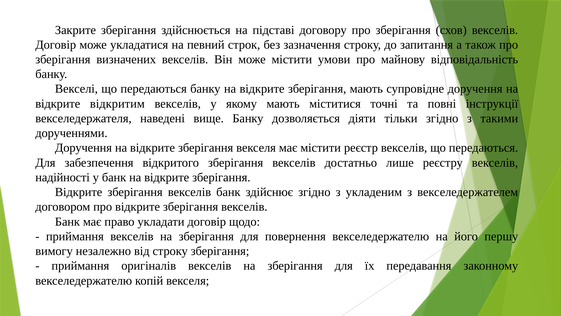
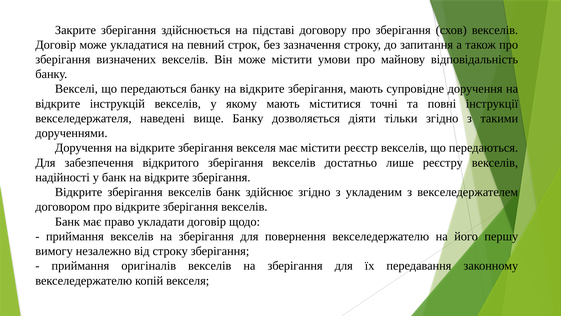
відкритим: відкритим -> інструкцій
